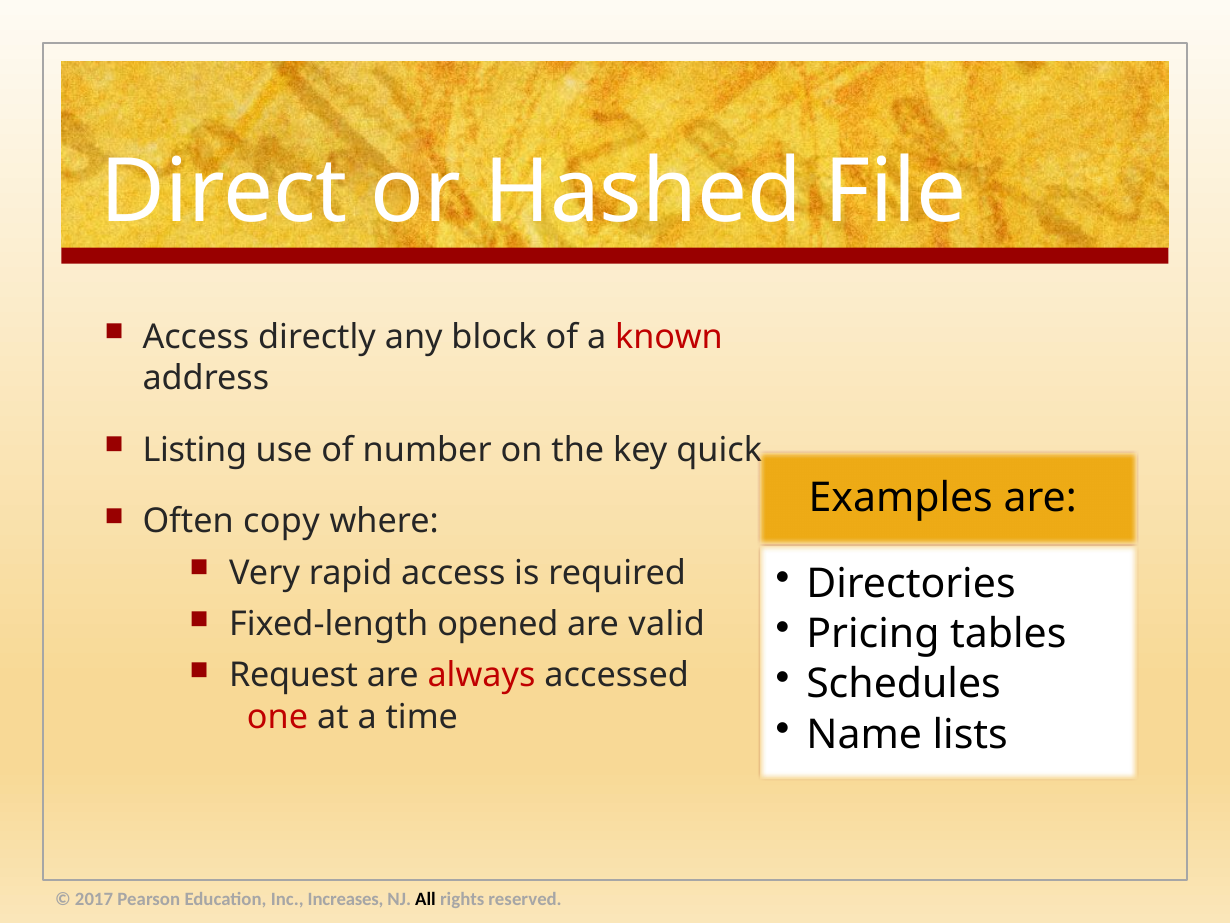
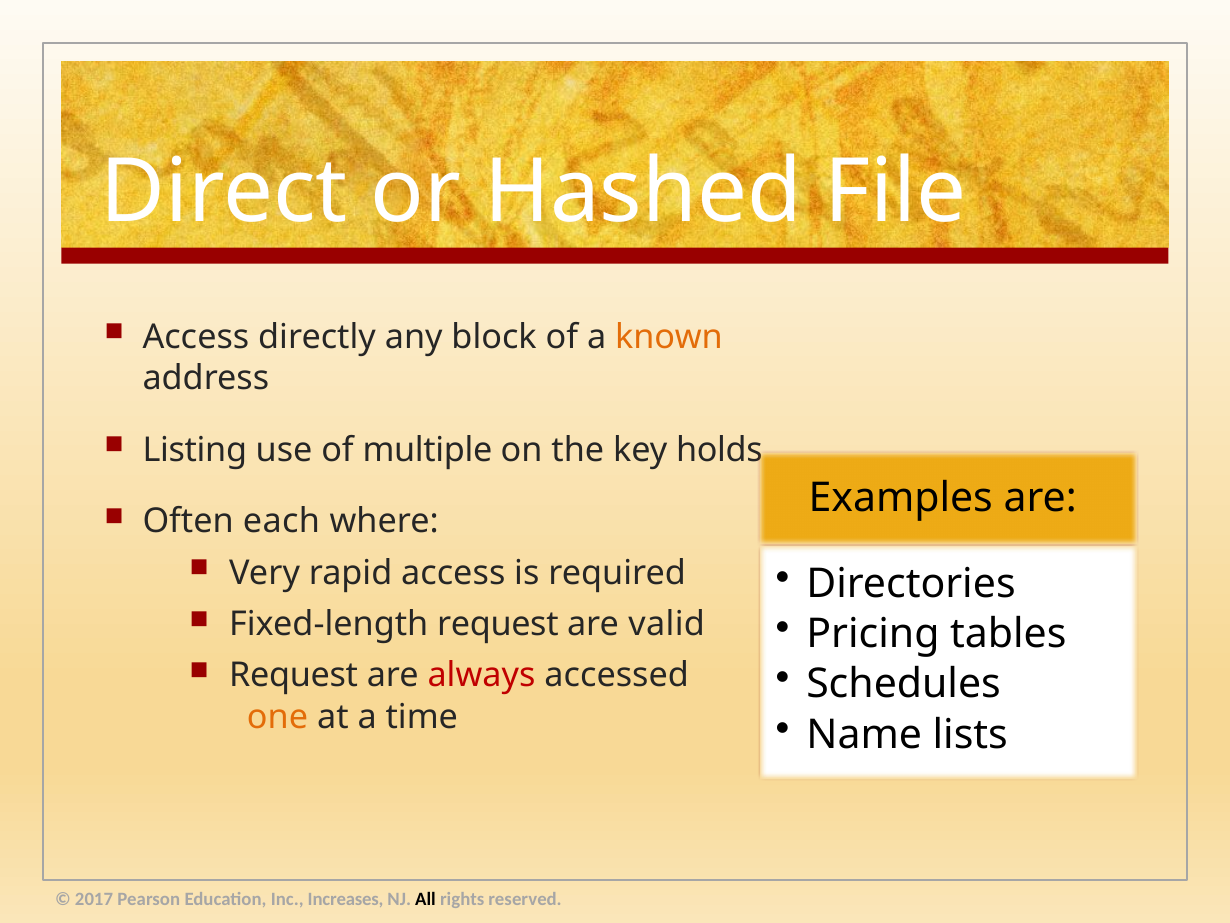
known colour: red -> orange
number: number -> multiple
quick: quick -> holds
copy: copy -> each
Fixed-length opened: opened -> request
one colour: red -> orange
